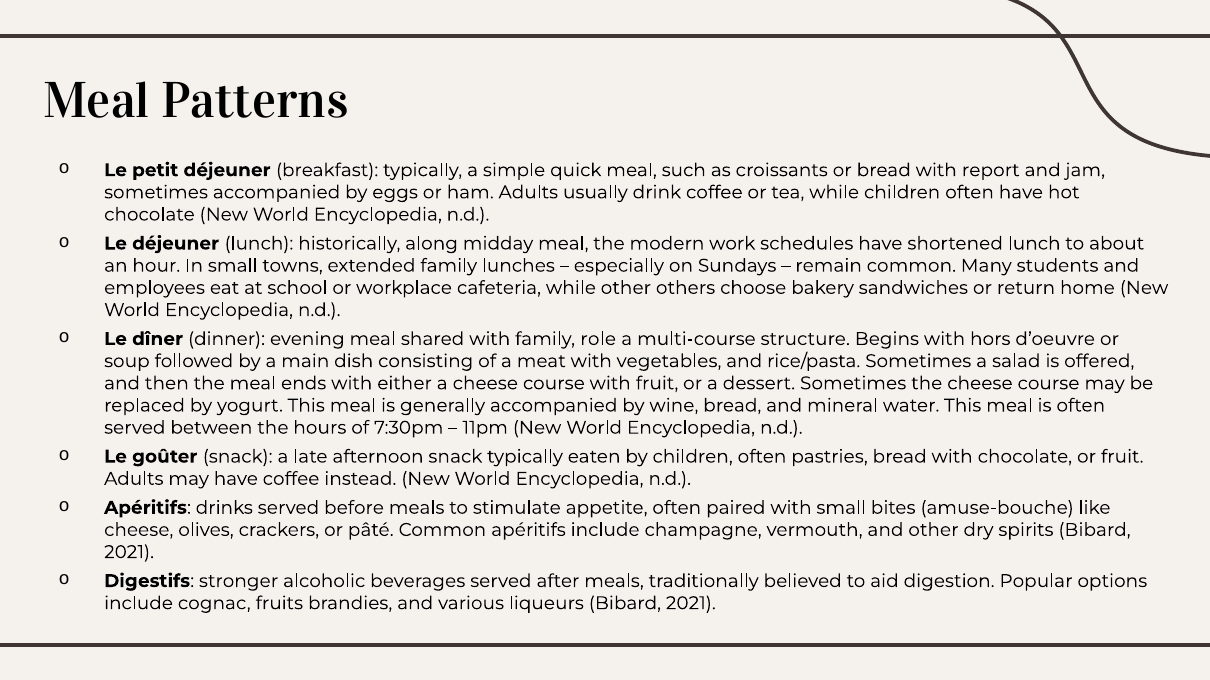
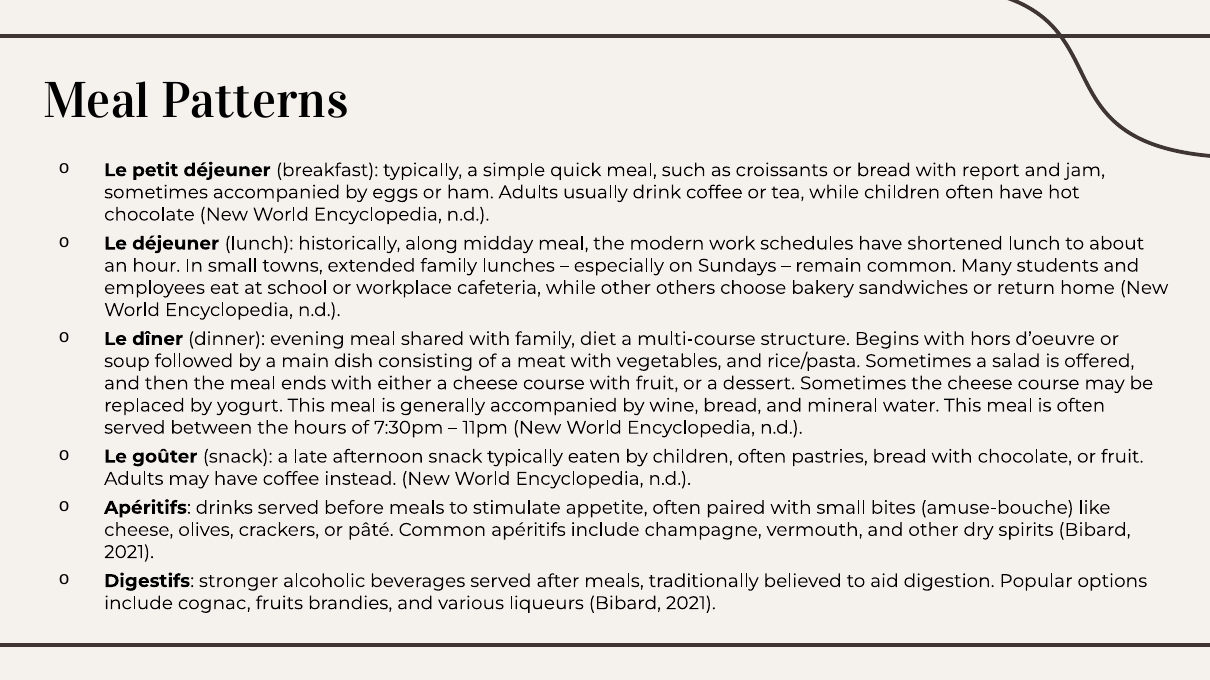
role: role -> diet
